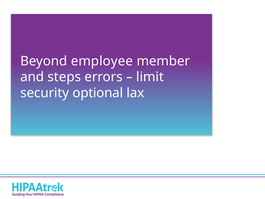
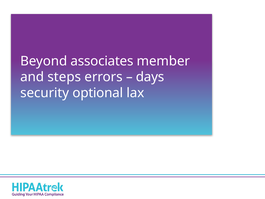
employee: employee -> associates
limit: limit -> days
